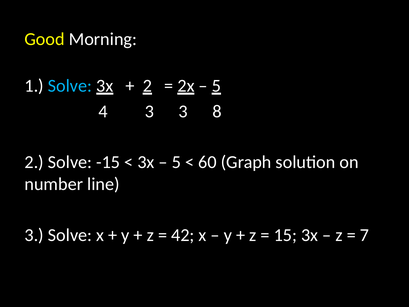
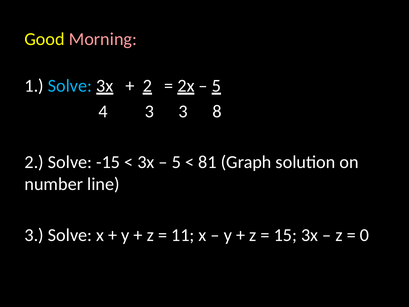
Morning colour: white -> pink
60: 60 -> 81
42: 42 -> 11
7: 7 -> 0
